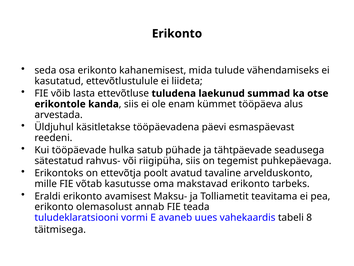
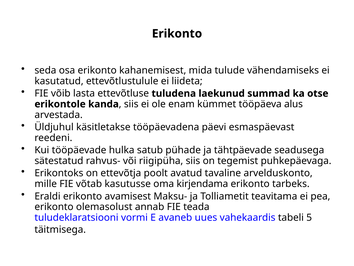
makstavad: makstavad -> kirjendama
8: 8 -> 5
